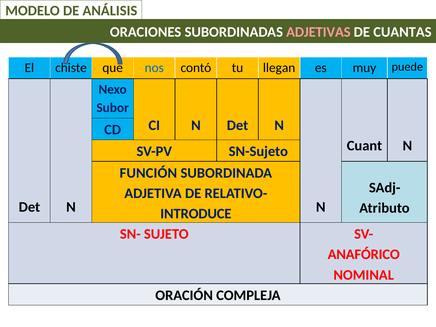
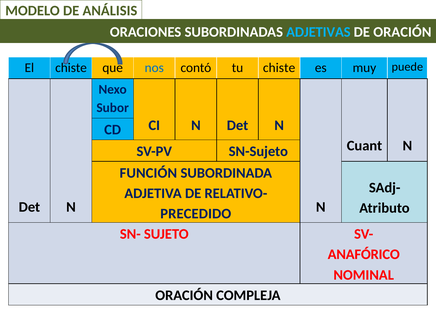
ADJETIVAS colour: pink -> light blue
DE CUANTAS: CUANTAS -> ORACIÓN
tu llegan: llegan -> chiste
INTRODUCE: INTRODUCE -> PRECEDIDO
